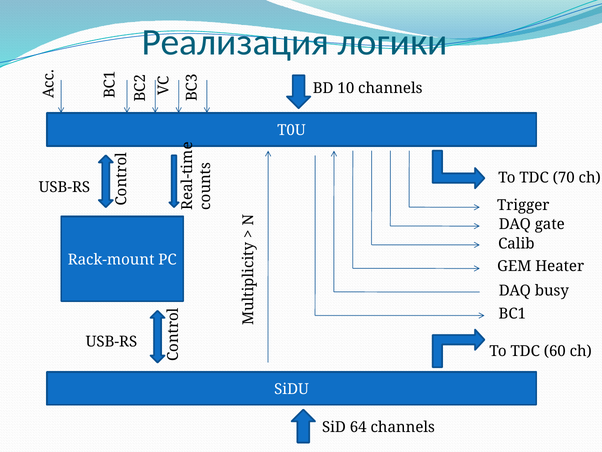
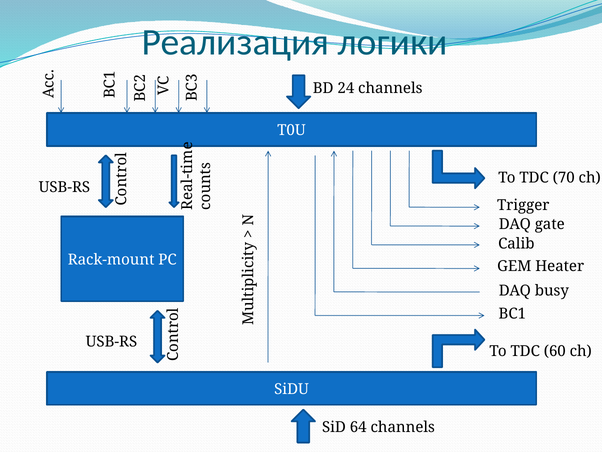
10: 10 -> 24
